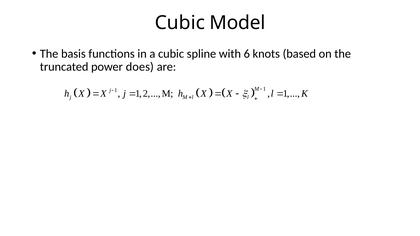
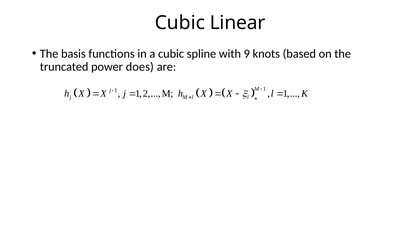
Model: Model -> Linear
6: 6 -> 9
